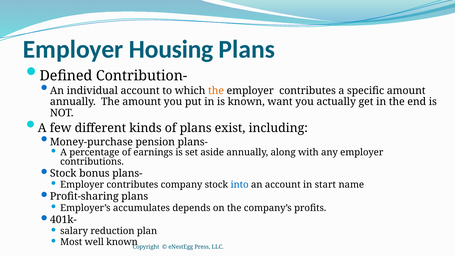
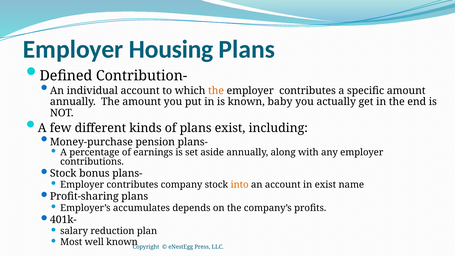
want: want -> baby
into colour: blue -> orange
in start: start -> exist
